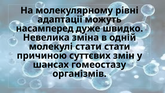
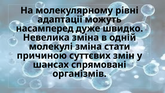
молекулі стати: стати -> зміна
гомеостазу: гомеостазу -> спрямовані
